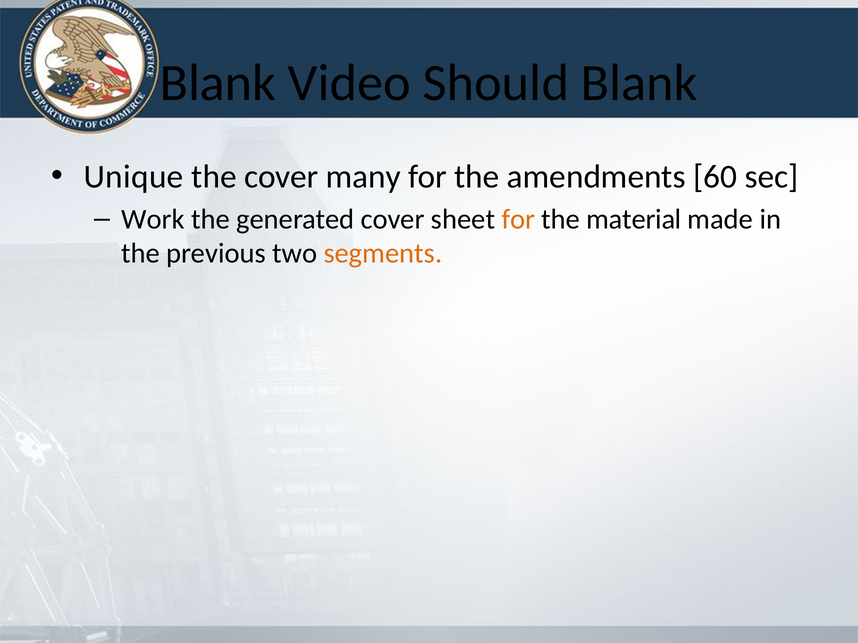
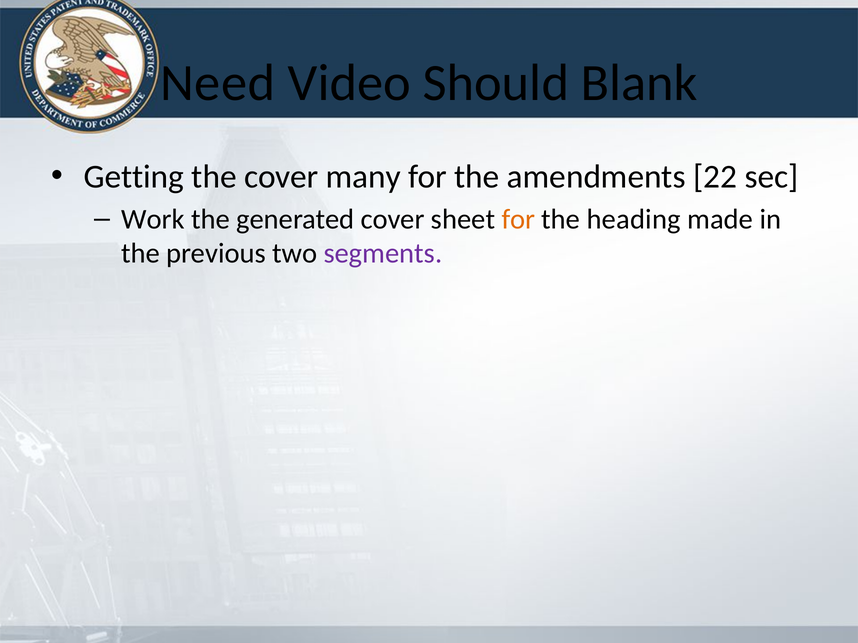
Blank at (218, 83): Blank -> Need
Unique: Unique -> Getting
60: 60 -> 22
material: material -> heading
segments colour: orange -> purple
